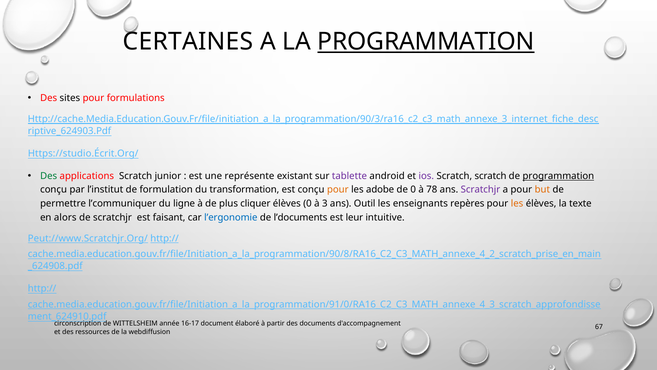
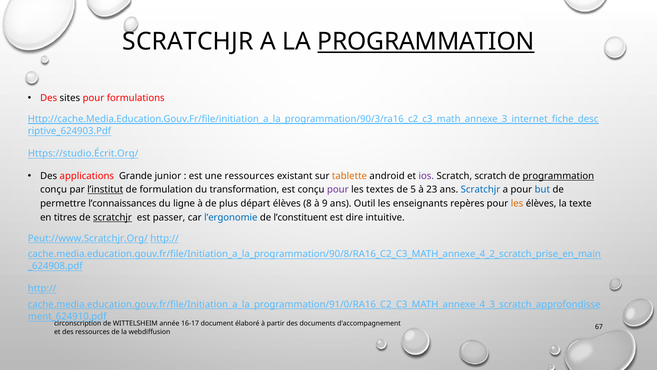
CERTAINES at (188, 41): CERTAINES -> SCRATCHJR
Des at (49, 176) colour: green -> black
applications Scratch: Scratch -> Grande
une représente: représente -> ressources
tablette colour: purple -> orange
l’institut underline: none -> present
pour at (338, 190) colour: orange -> purple
adobe: adobe -> textes
de 0: 0 -> 5
78: 78 -> 23
Scratchjr at (481, 190) colour: purple -> blue
but colour: orange -> blue
l’communiquer: l’communiquer -> l’connaissances
cliquer: cliquer -> départ
élèves 0: 0 -> 8
3: 3 -> 9
alors: alors -> titres
scratchjr at (112, 217) underline: none -> present
faisant: faisant -> passer
l’documents: l’documents -> l’constituent
leur: leur -> dire
